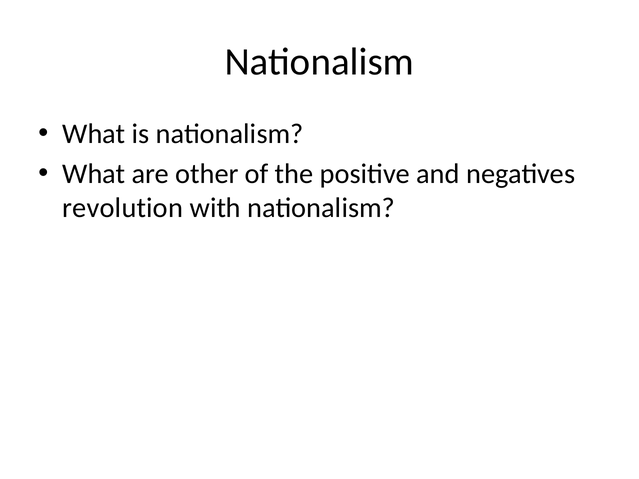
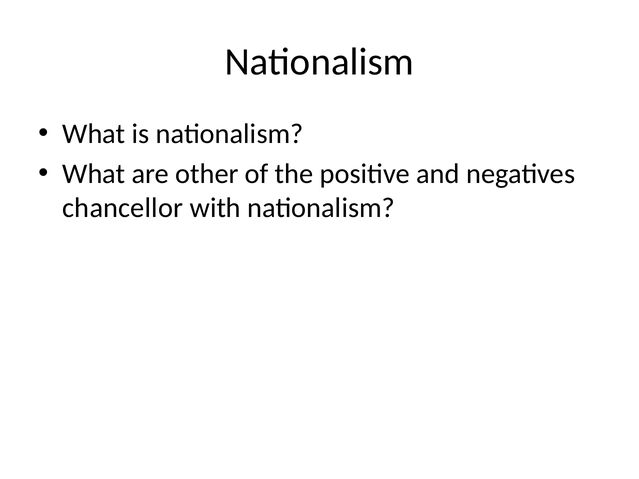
revolution: revolution -> chancellor
